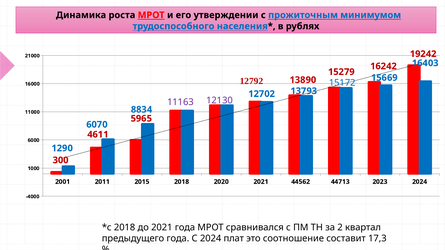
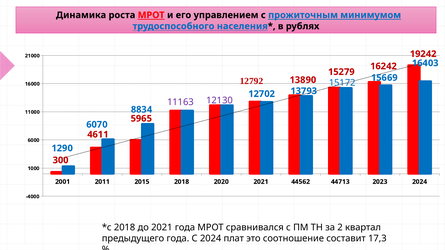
утверждении: утверждении -> управлением
